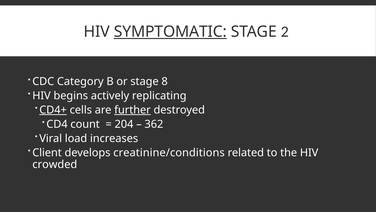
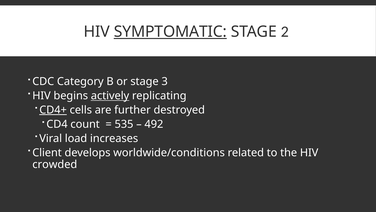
8: 8 -> 3
actively underline: none -> present
further underline: present -> none
204: 204 -> 535
362: 362 -> 492
creatinine/conditions: creatinine/conditions -> worldwide/conditions
